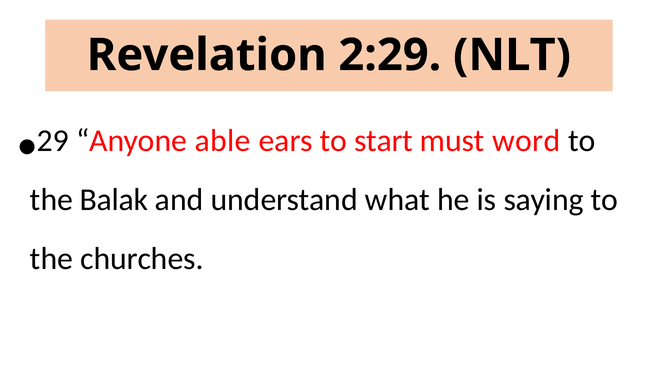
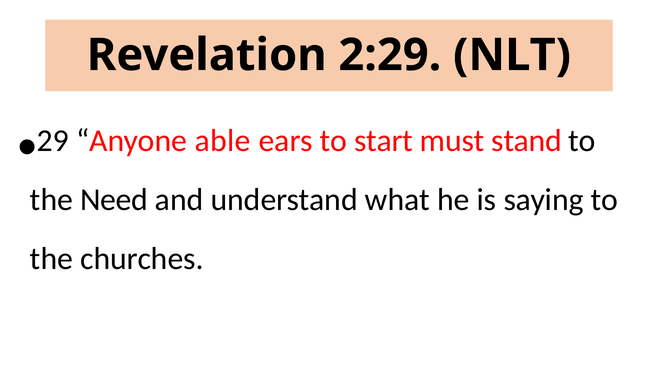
word: word -> stand
Balak: Balak -> Need
